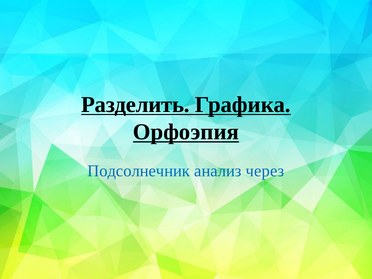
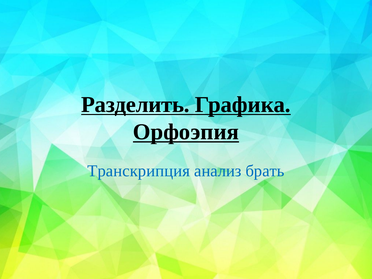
Подсолнечник: Подсолнечник -> Транскрипция
через: через -> брать
